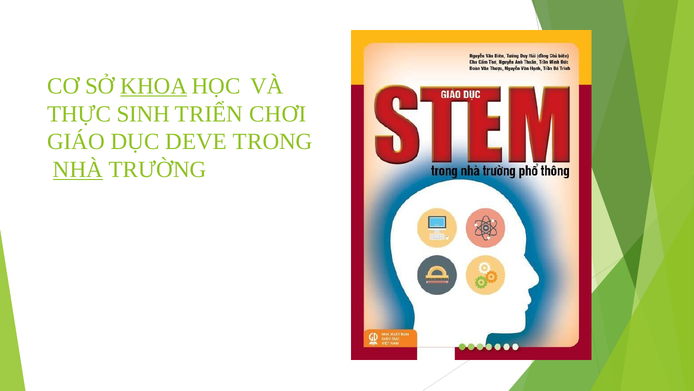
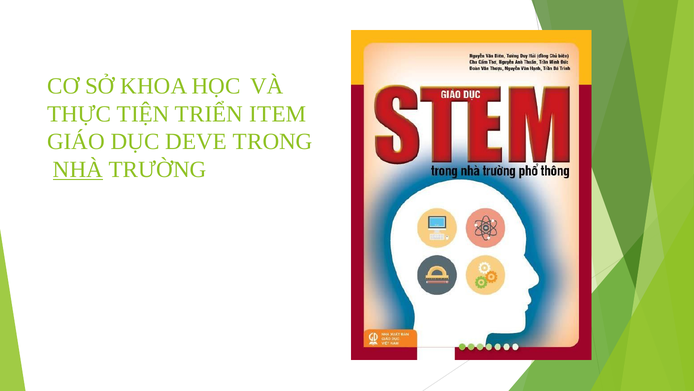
KHOA underline: present -> none
SINH: SINH -> TIỆN
CHƠI: CHƠI -> ITEM
